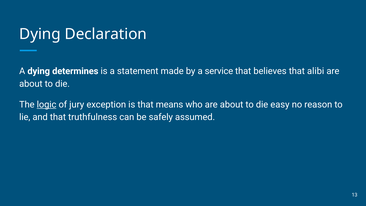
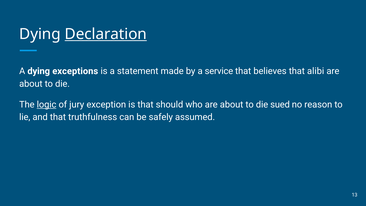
Declaration underline: none -> present
determines: determines -> exceptions
means: means -> should
easy: easy -> sued
